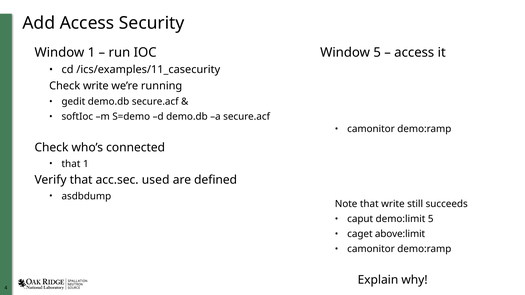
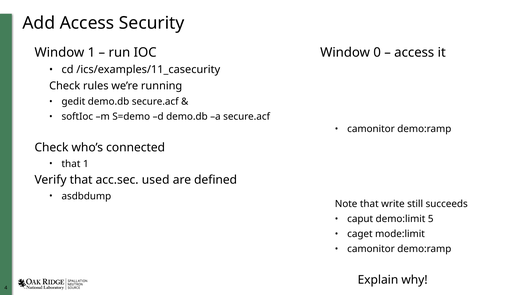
Window 5: 5 -> 0
Check write: write -> rules
above:limit: above:limit -> mode:limit
